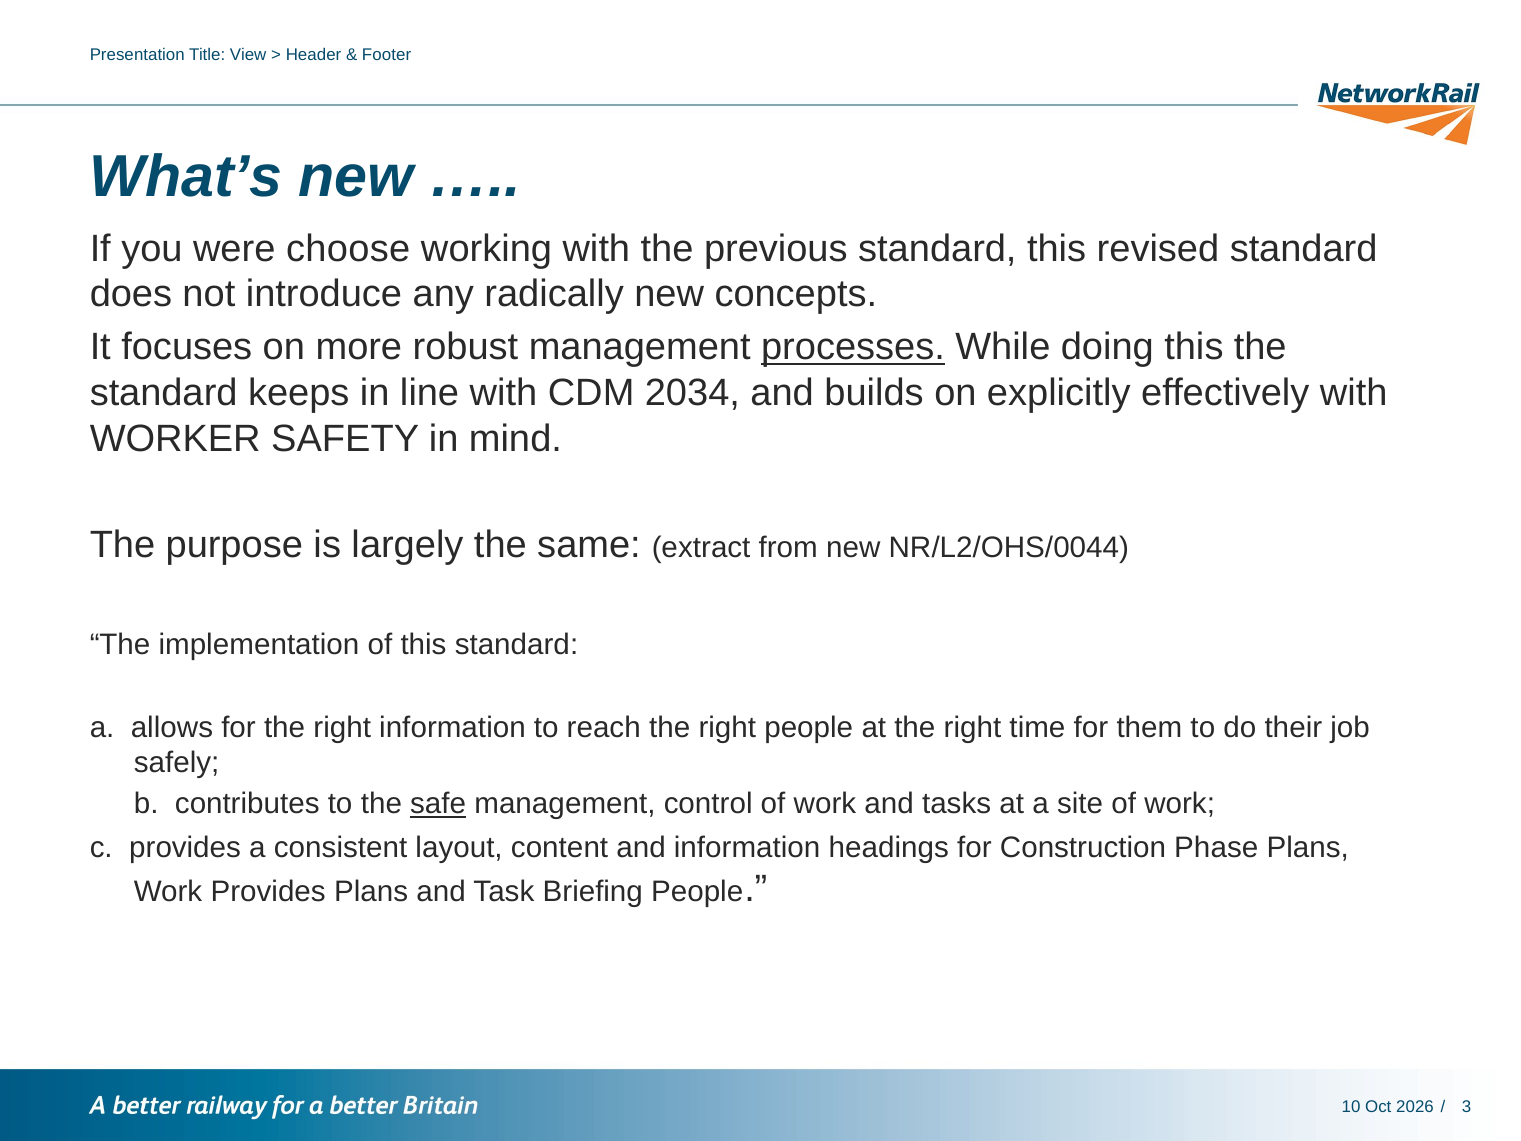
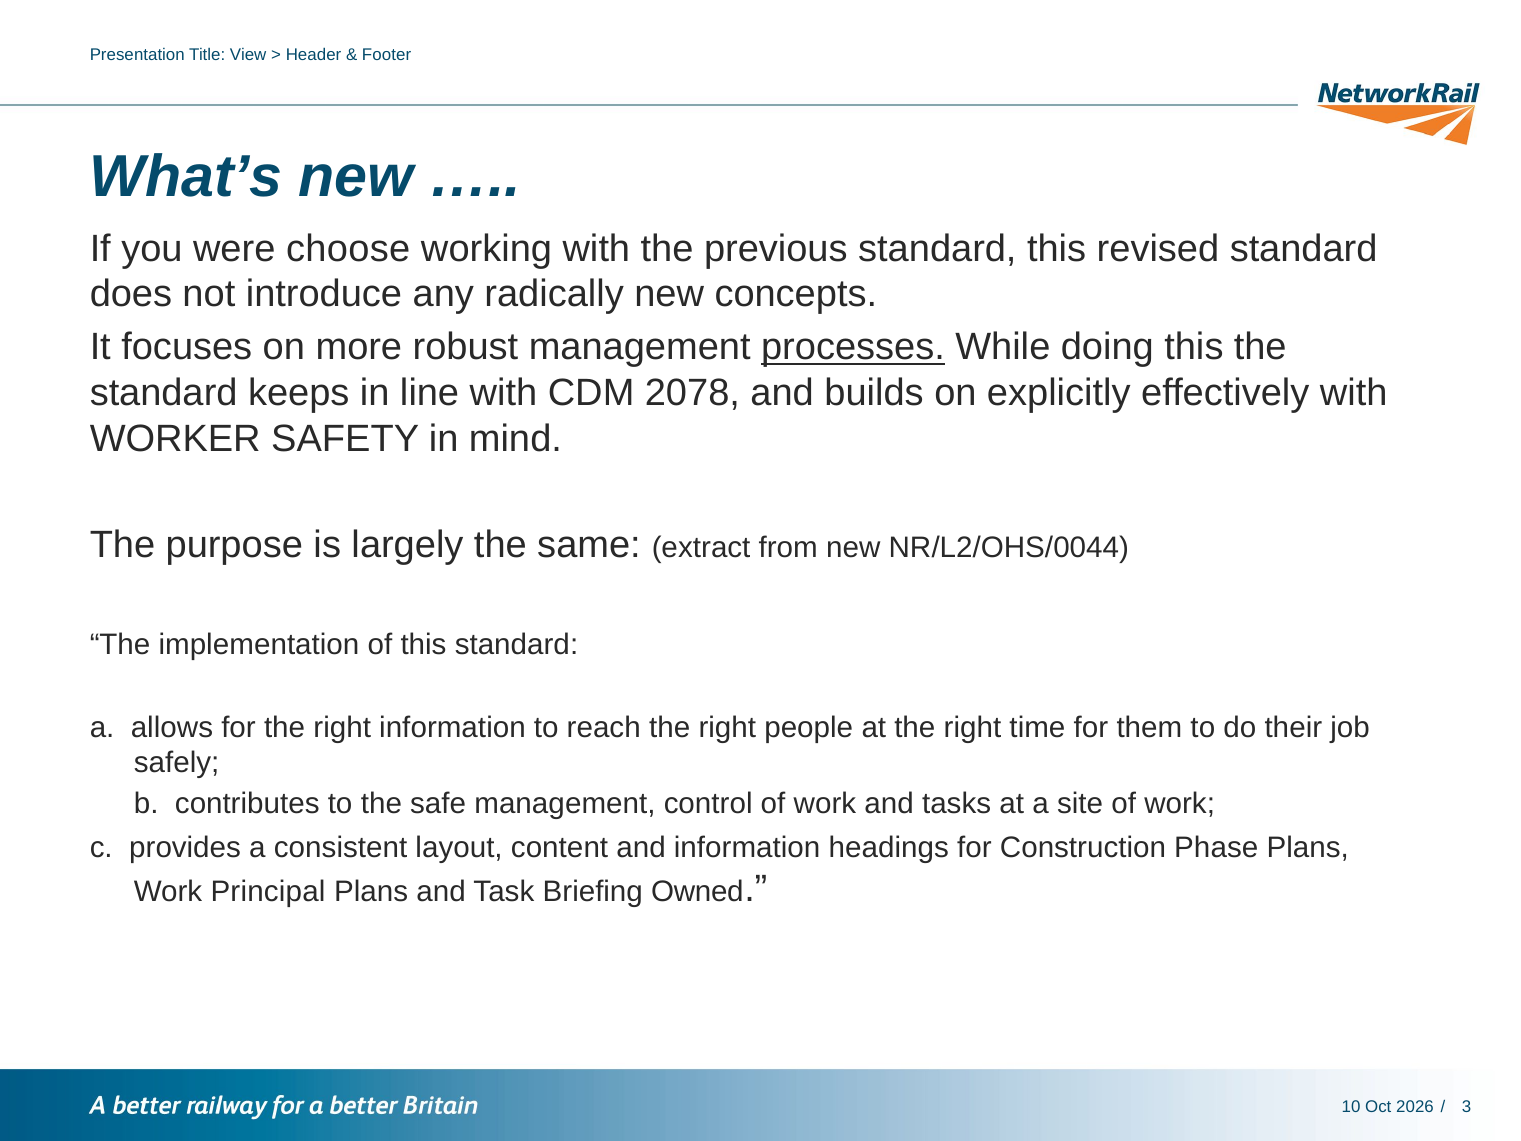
2034: 2034 -> 2078
safe underline: present -> none
Work Provides: Provides -> Principal
Briefing People: People -> Owned
